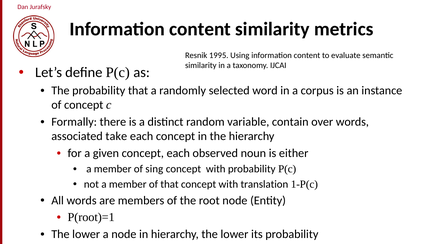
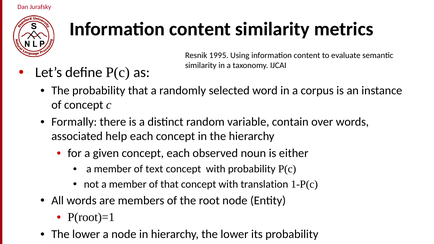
take: take -> help
sing: sing -> text
